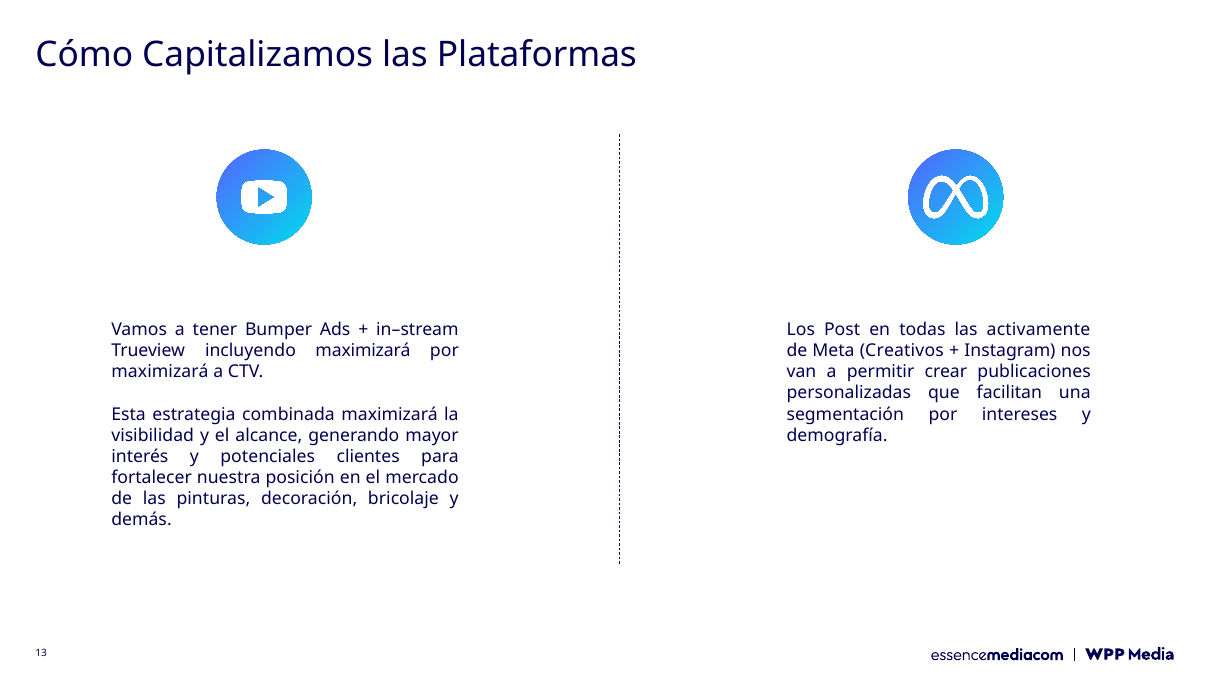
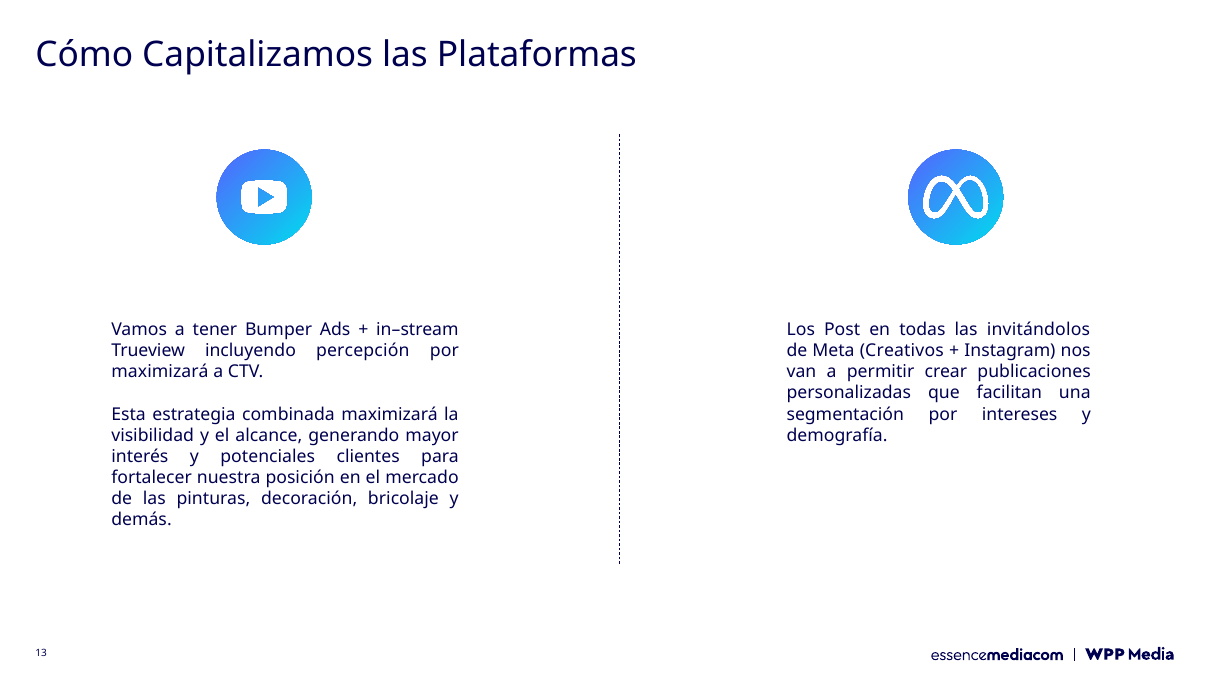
activamente: activamente -> invitándolos
incluyendo maximizará: maximizará -> percepción
